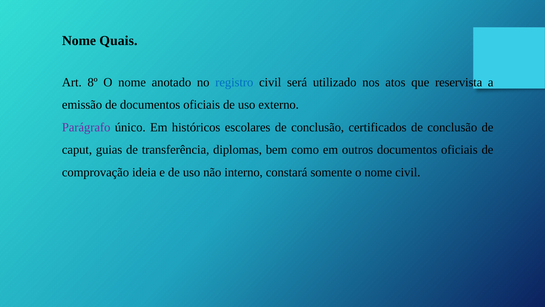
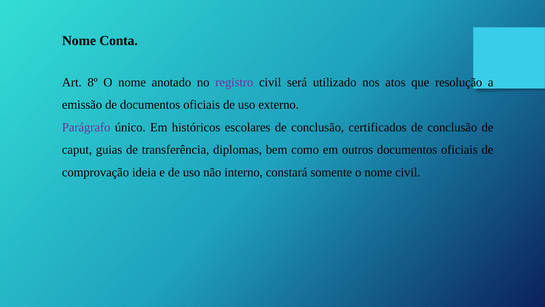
Quais: Quais -> Conta
registro colour: blue -> purple
reservista: reservista -> resolução
